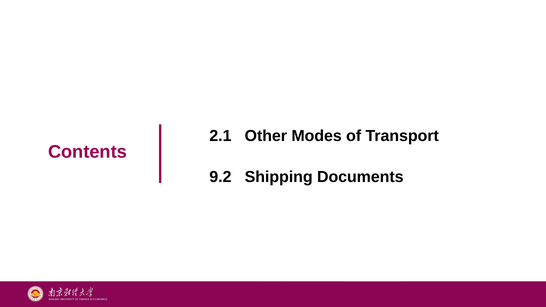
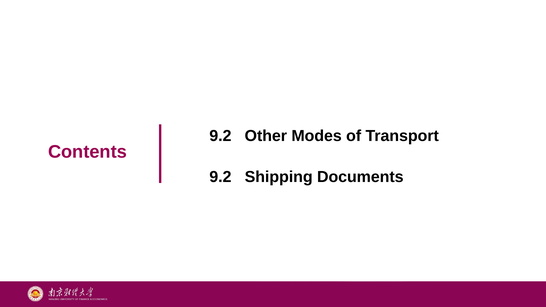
2.1 at (220, 136): 2.1 -> 9.2
